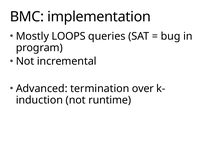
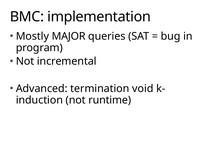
LOOPS: LOOPS -> MAJOR
over: over -> void
